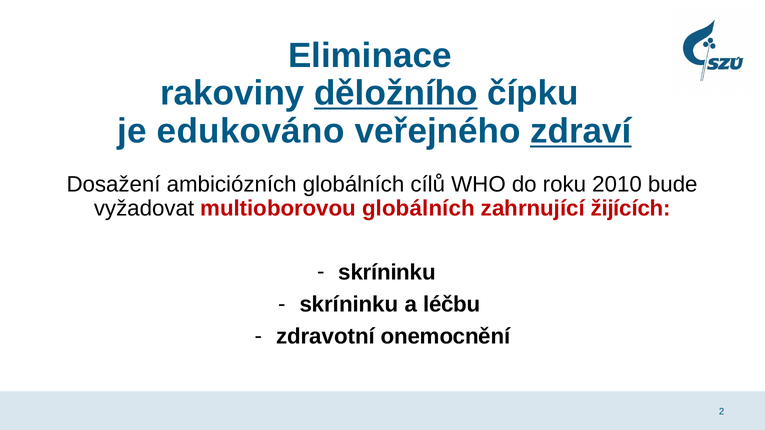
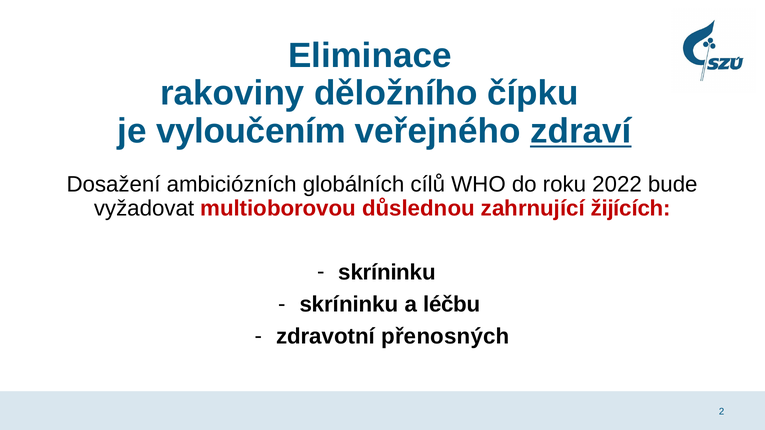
děložního underline: present -> none
edukováno: edukováno -> vyloučením
2010: 2010 -> 2022
multioborovou globálních: globálních -> důslednou
onemocnění: onemocnění -> přenosných
